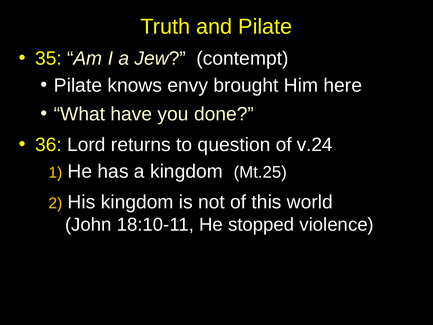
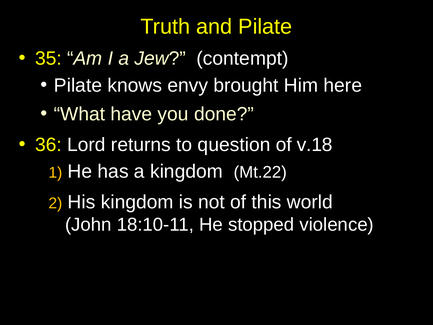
v.24: v.24 -> v.18
Mt.25: Mt.25 -> Mt.22
